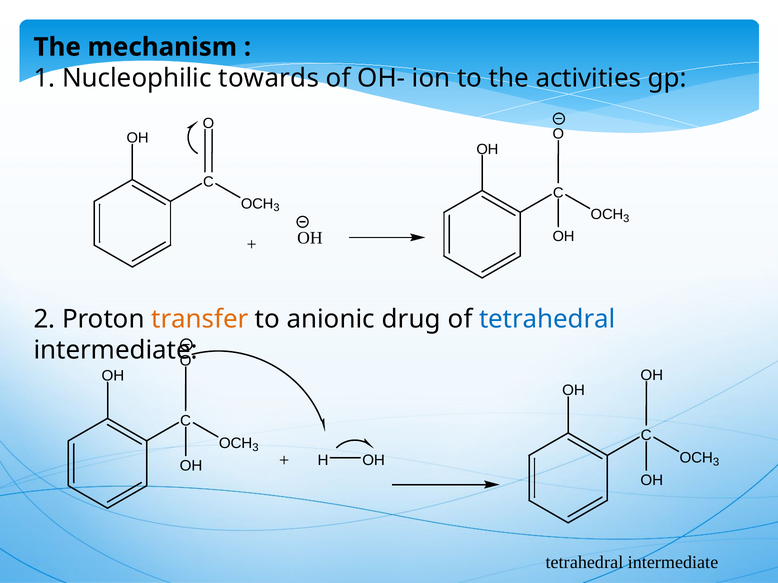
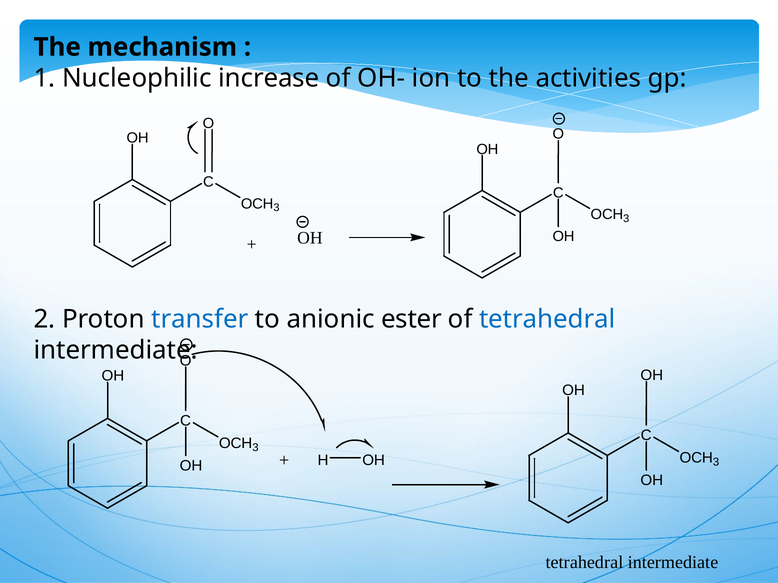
towards: towards -> increase
transfer colour: orange -> blue
drug: drug -> ester
